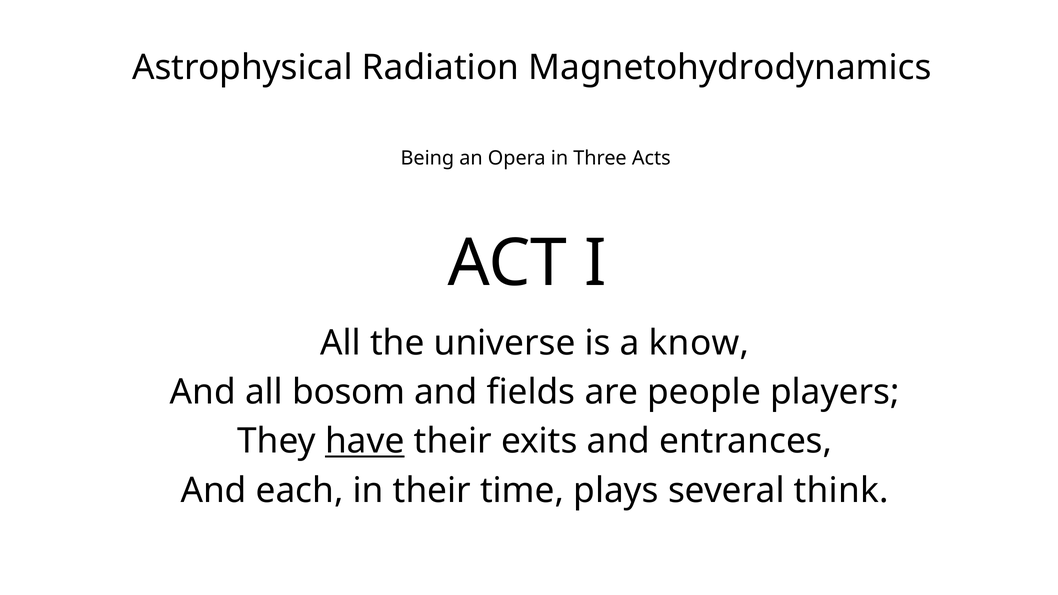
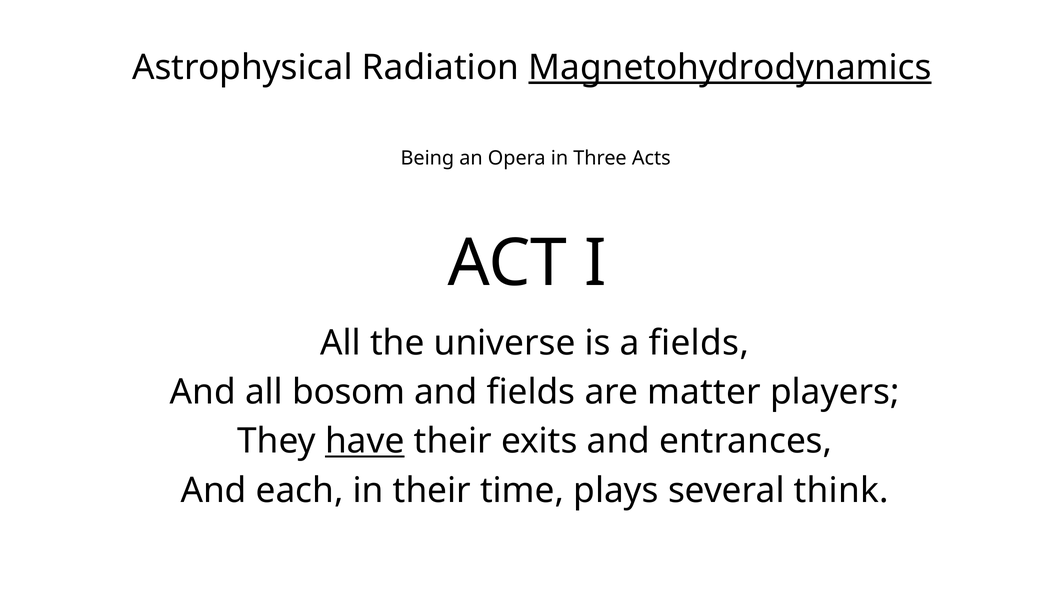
Magnetohydrodynamics underline: none -> present
a know: know -> fields
people: people -> matter
